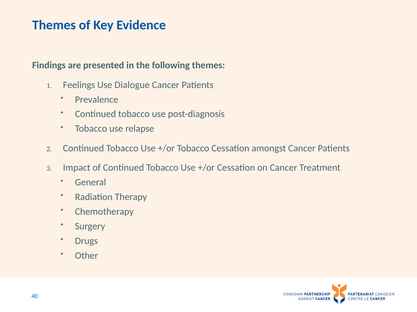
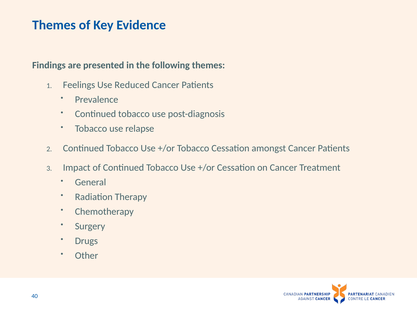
Dialogue: Dialogue -> Reduced
